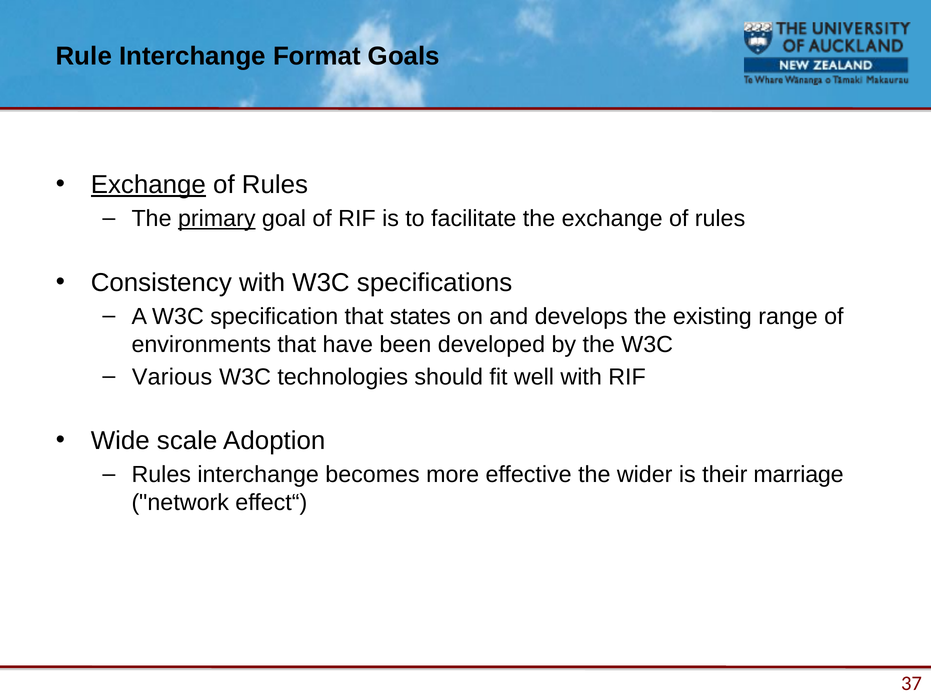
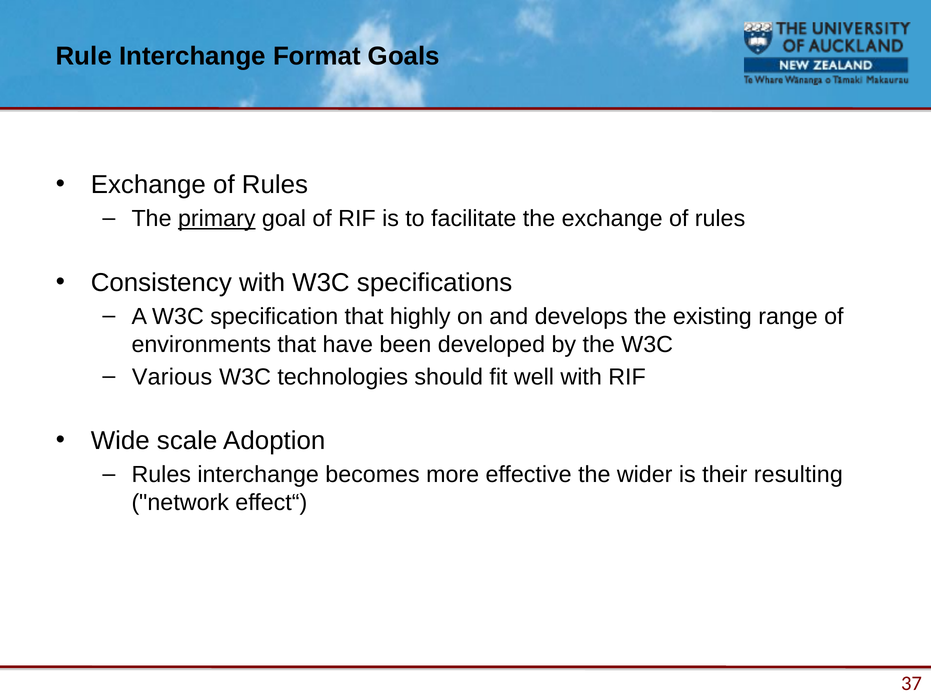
Exchange at (148, 185) underline: present -> none
states: states -> highly
marriage: marriage -> resulting
